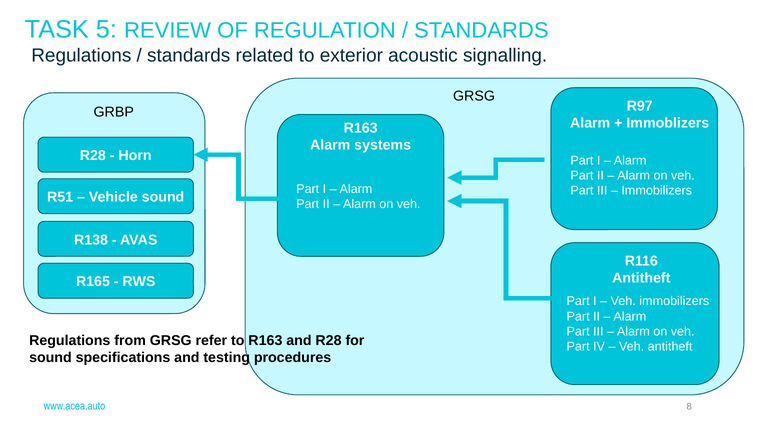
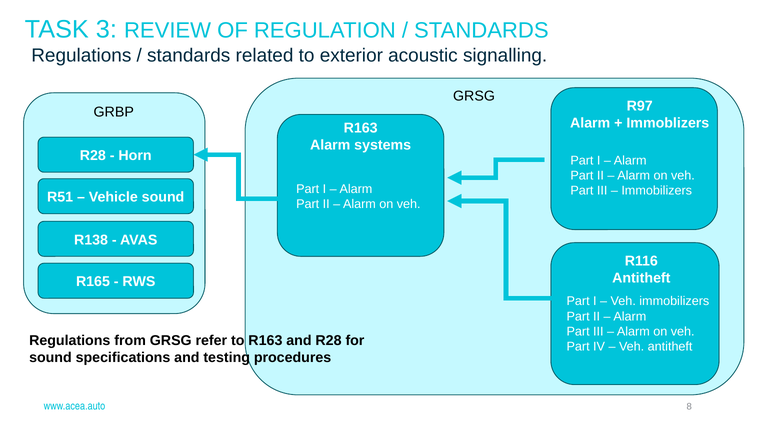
5: 5 -> 3
